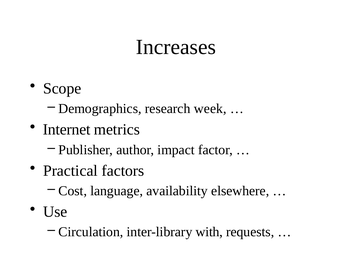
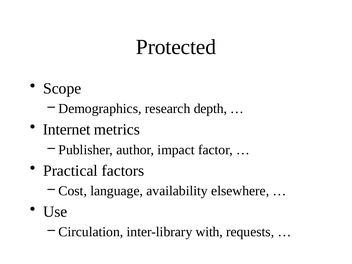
Increases: Increases -> Protected
week: week -> depth
